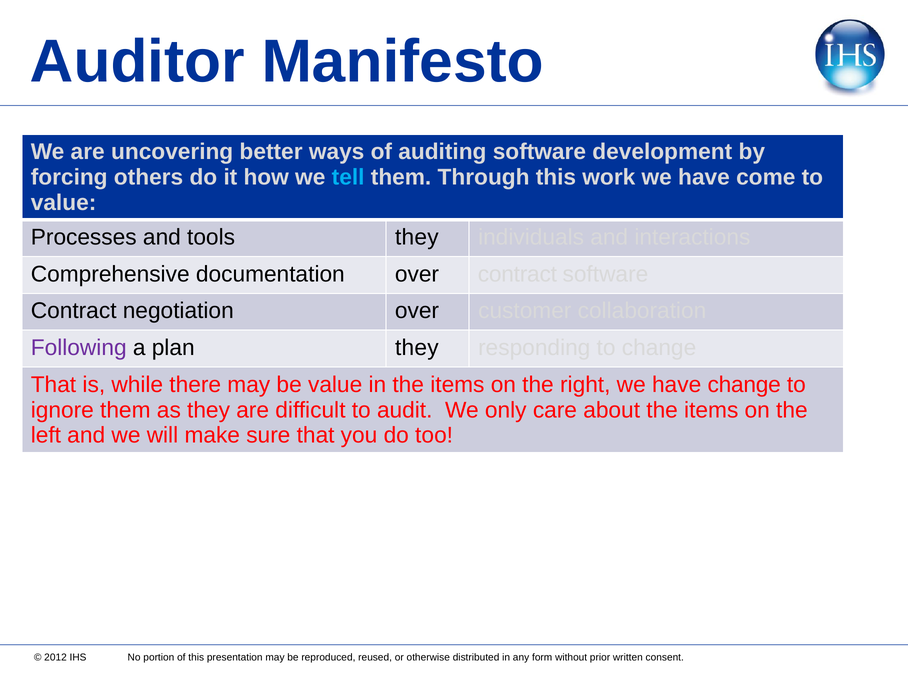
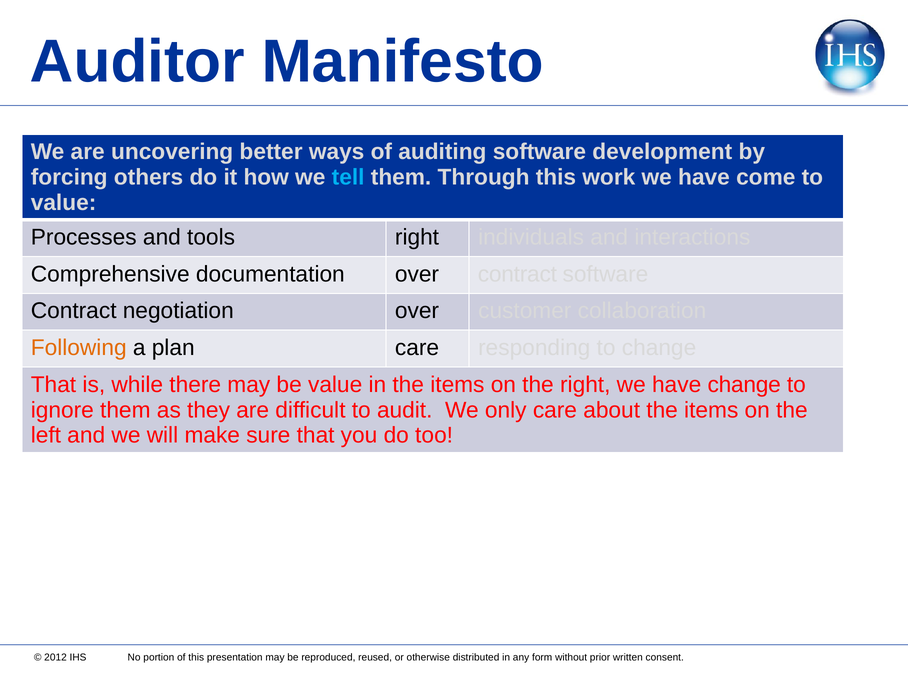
tools they: they -> right
Following colour: purple -> orange
plan they: they -> care
